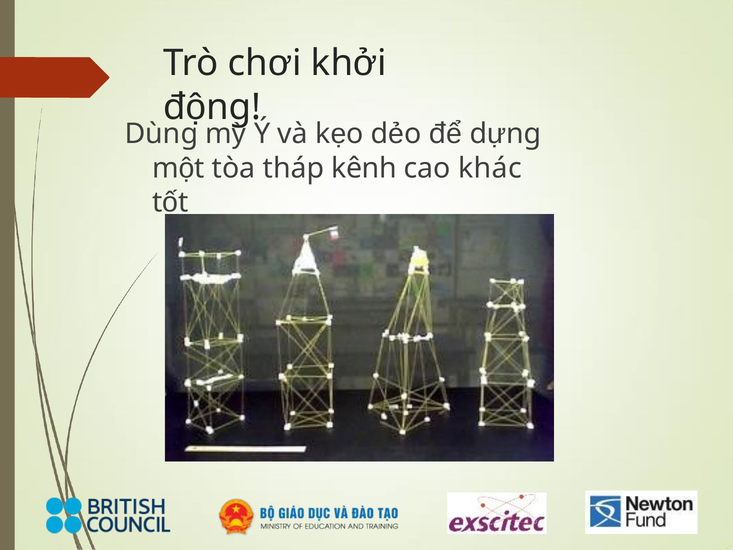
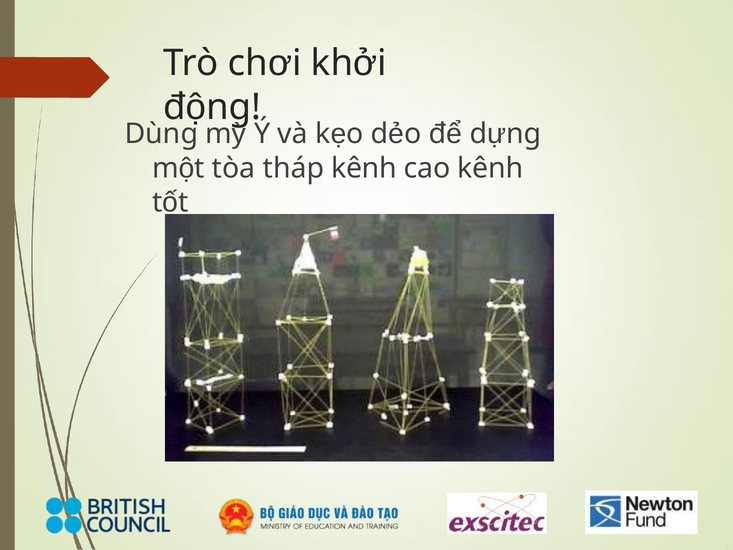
cao khác: khác -> kênh
